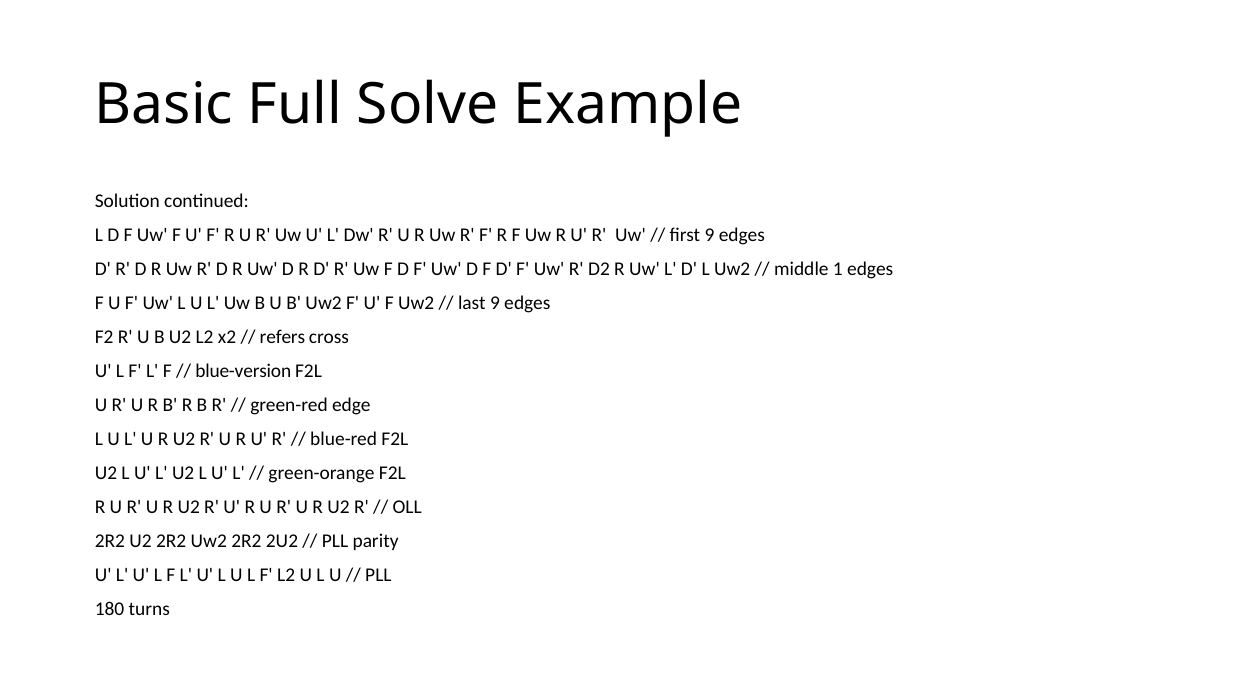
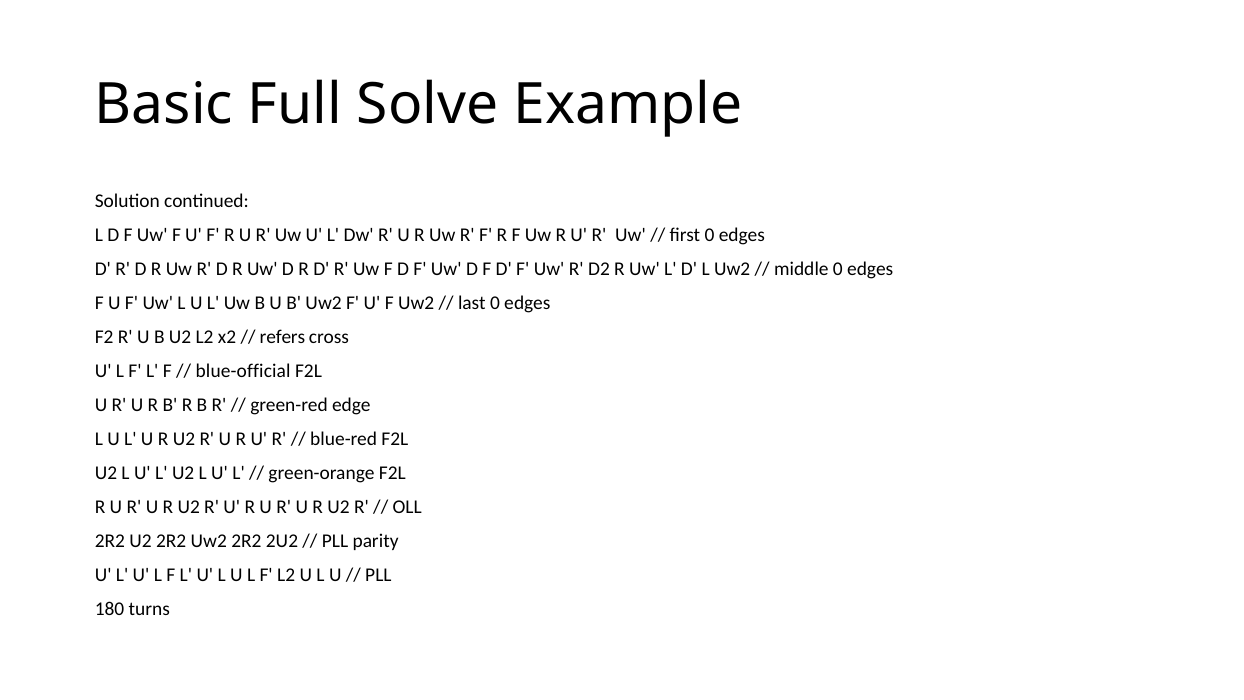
first 9: 9 -> 0
middle 1: 1 -> 0
last 9: 9 -> 0
blue-version: blue-version -> blue-official
